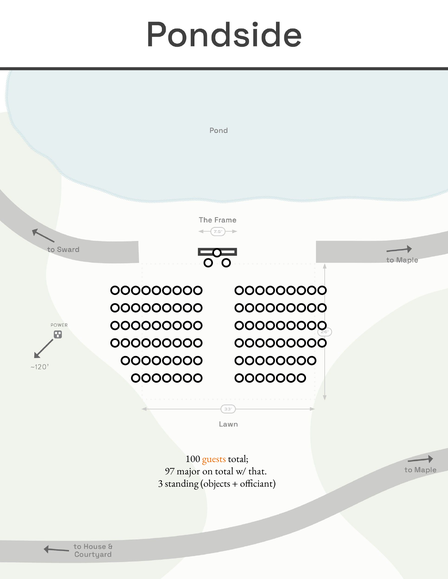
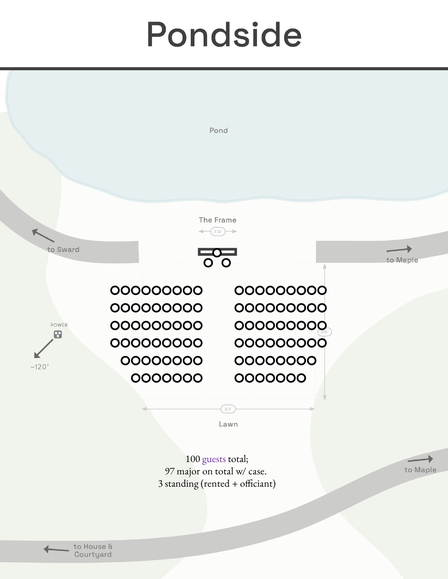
guests colour: orange -> purple
that: that -> case
objects: objects -> rented
